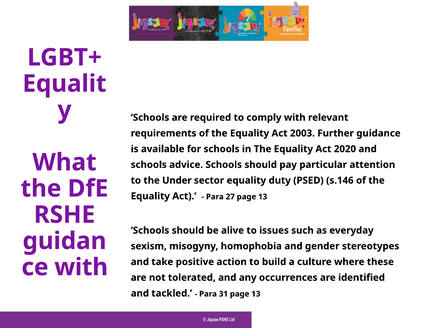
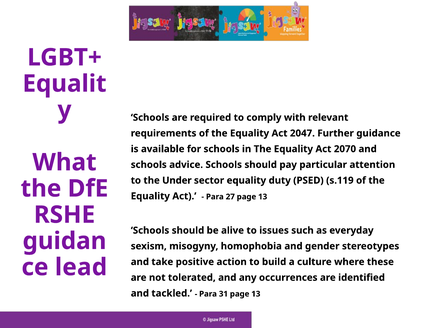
2003: 2003 -> 2047
2020: 2020 -> 2070
s.146: s.146 -> s.119
with at (81, 267): with -> lead
